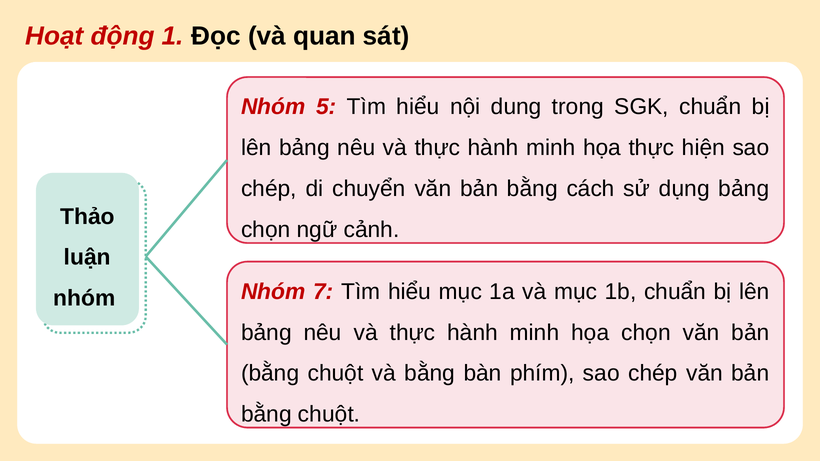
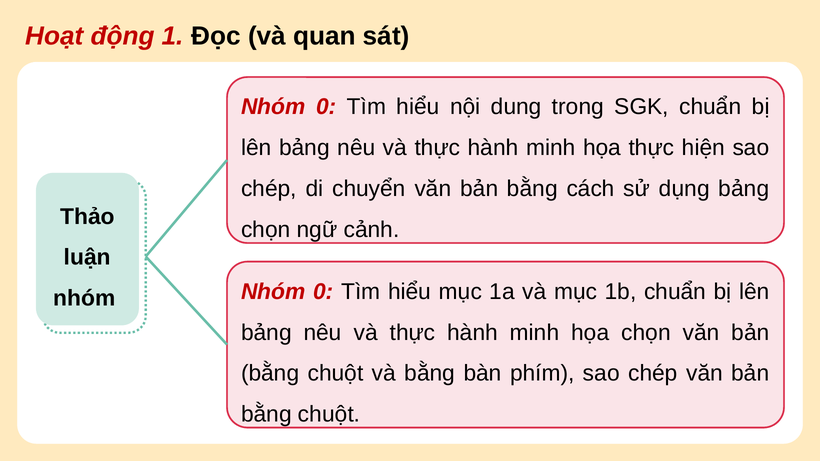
5 at (326, 107): 5 -> 0
7 at (323, 292): 7 -> 0
